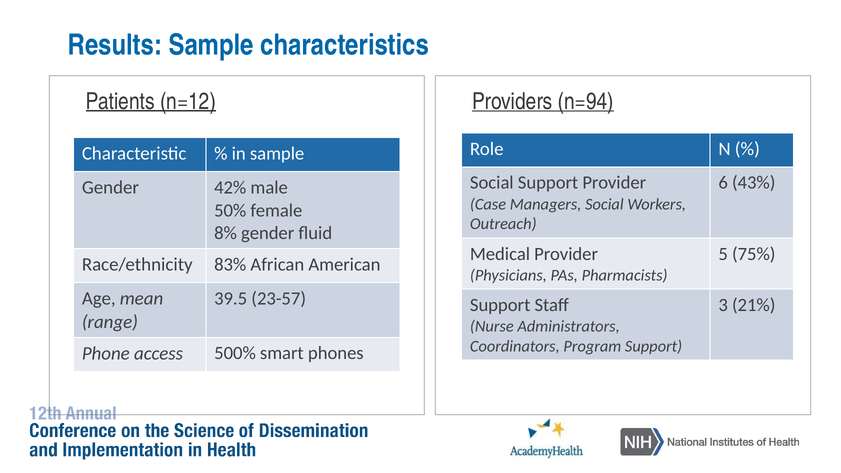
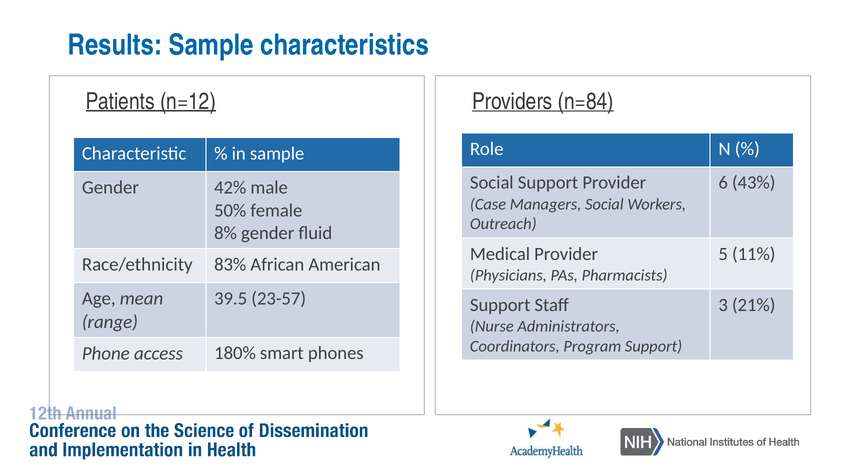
n=94: n=94 -> n=84
75%: 75% -> 11%
500%: 500% -> 180%
